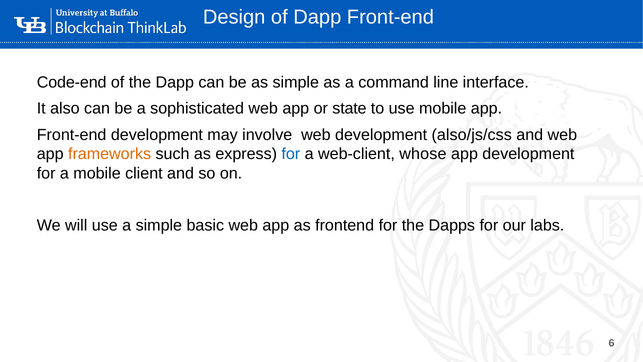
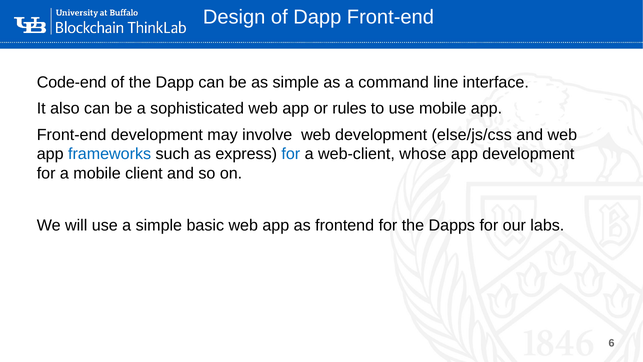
state: state -> rules
also/js/css: also/js/css -> else/js/css
frameworks colour: orange -> blue
